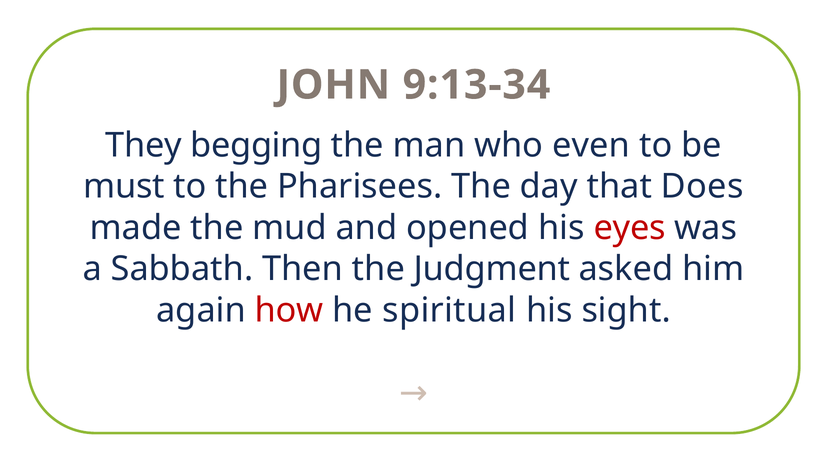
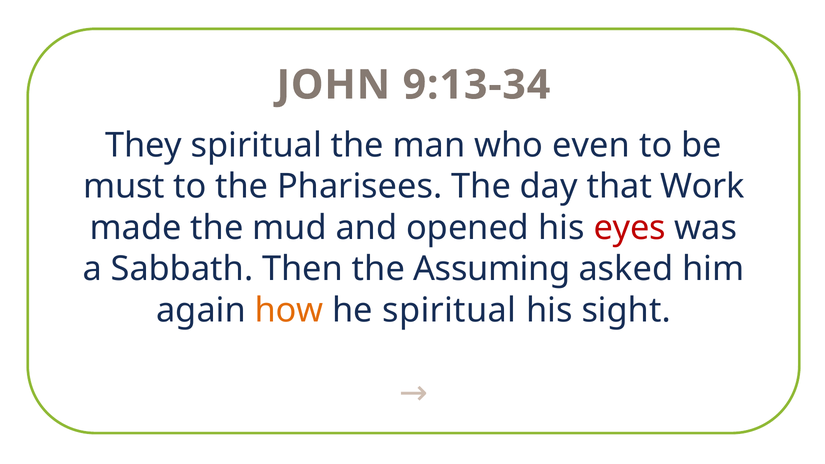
They begging: begging -> spiritual
Does: Does -> Work
Judgment: Judgment -> Assuming
how colour: red -> orange
